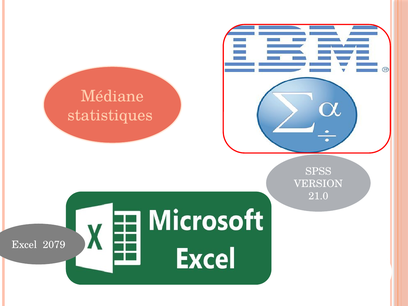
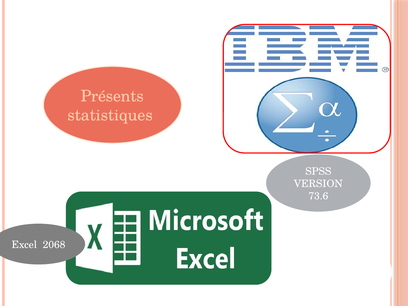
Médiane: Médiane -> Présents
21.0: 21.0 -> 73.6
2079: 2079 -> 2068
